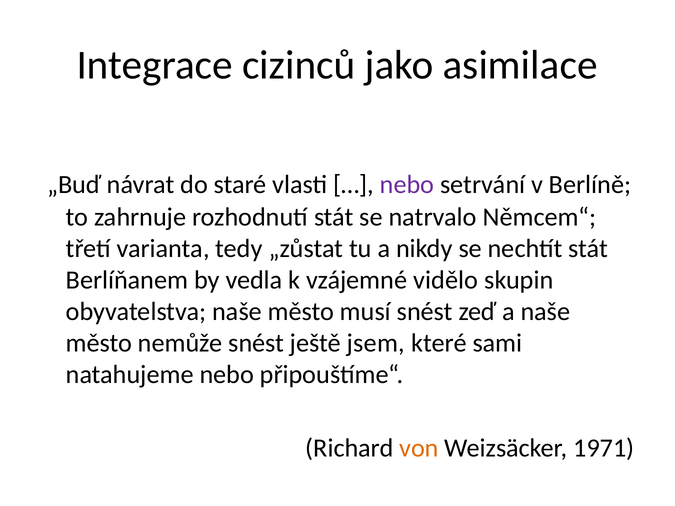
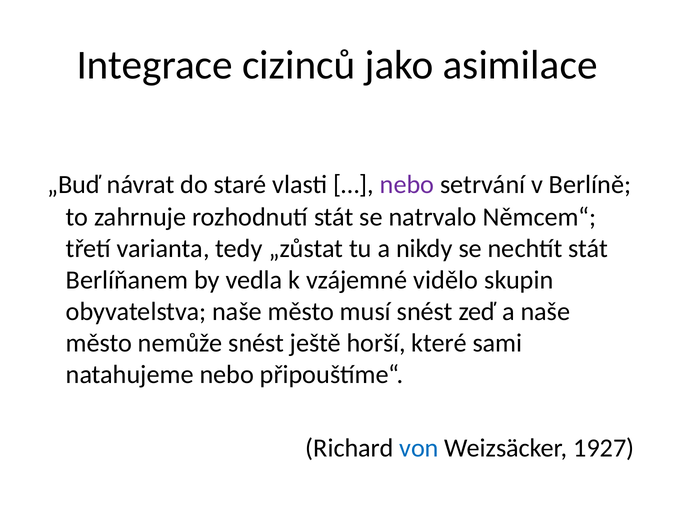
jsem: jsem -> horší
von colour: orange -> blue
1971: 1971 -> 1927
